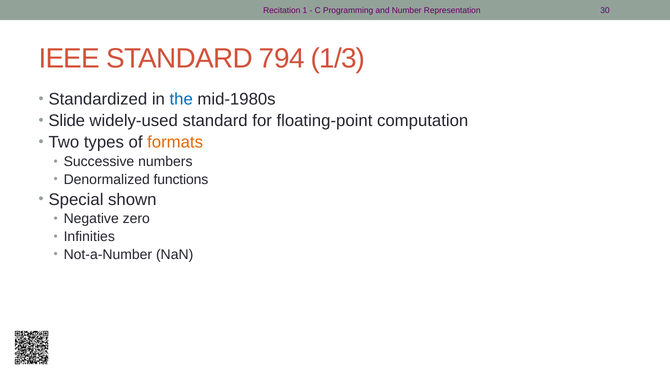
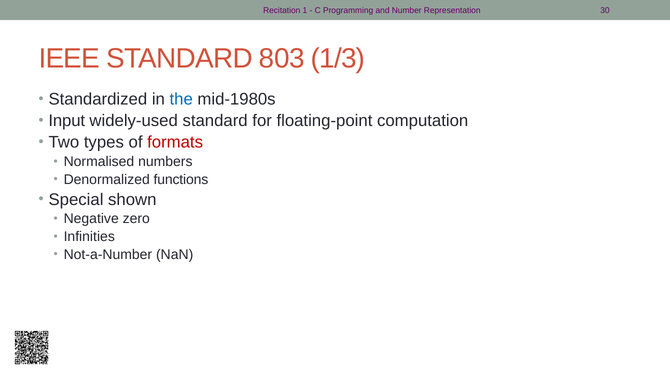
794: 794 -> 803
Slide: Slide -> Input
formats colour: orange -> red
Successive: Successive -> Normalised
